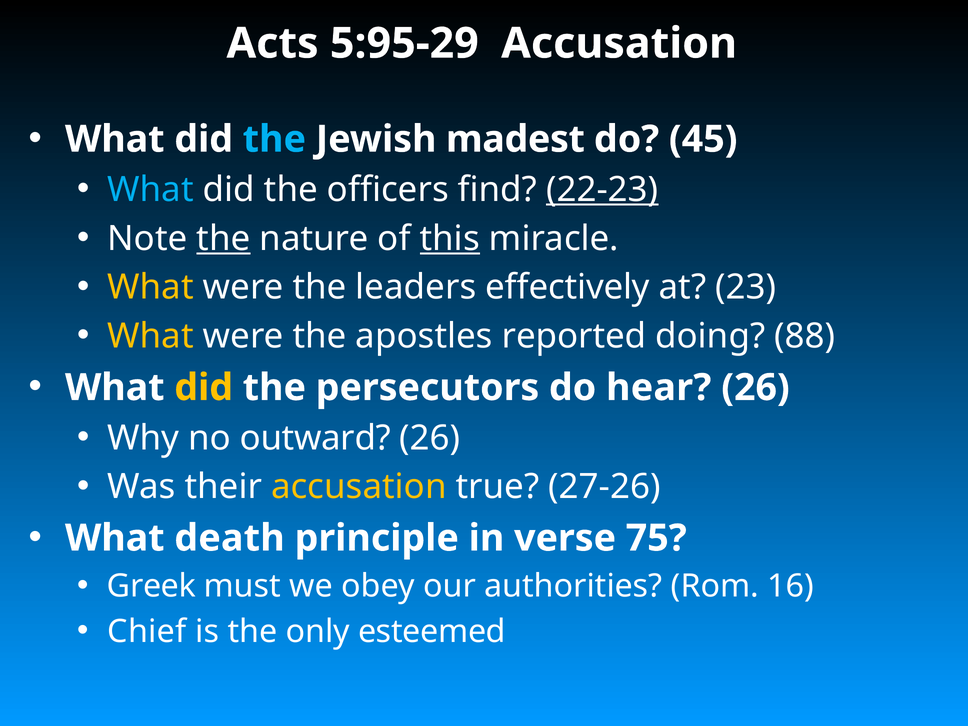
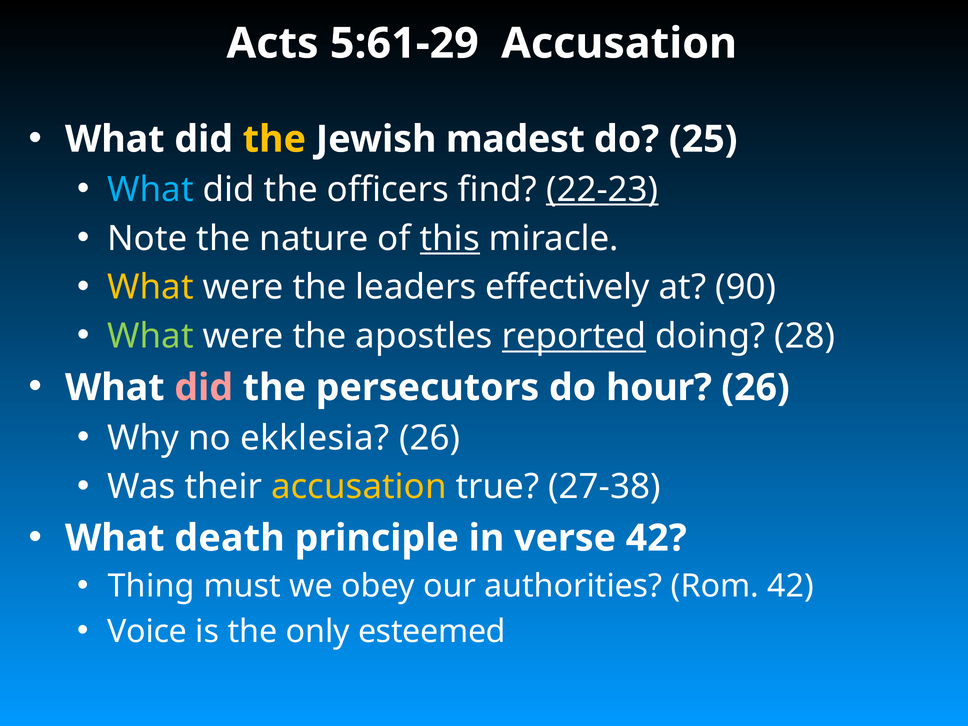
5:95-29: 5:95-29 -> 5:61-29
the at (274, 139) colour: light blue -> yellow
45: 45 -> 25
the at (223, 239) underline: present -> none
23: 23 -> 90
What at (150, 336) colour: yellow -> light green
reported underline: none -> present
88: 88 -> 28
did at (204, 388) colour: yellow -> pink
hear: hear -> hour
outward: outward -> ekklesia
27-26: 27-26 -> 27-38
verse 75: 75 -> 42
Greek: Greek -> Thing
Rom 16: 16 -> 42
Chief: Chief -> Voice
